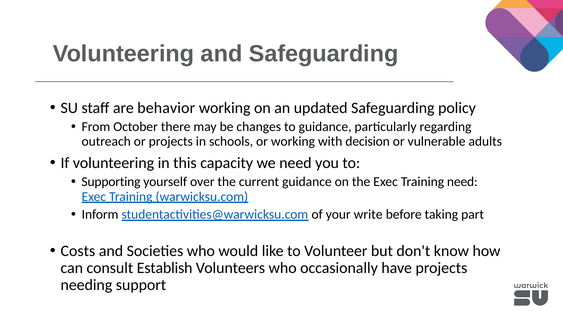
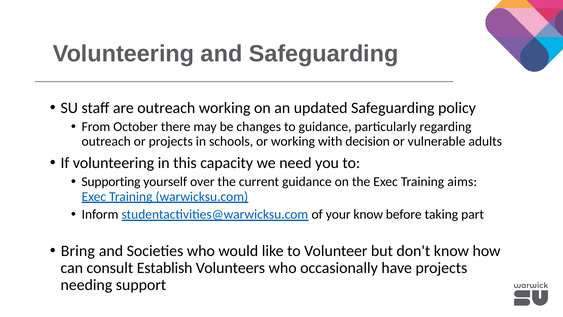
are behavior: behavior -> outreach
Training need: need -> aims
your write: write -> know
Costs: Costs -> Bring
